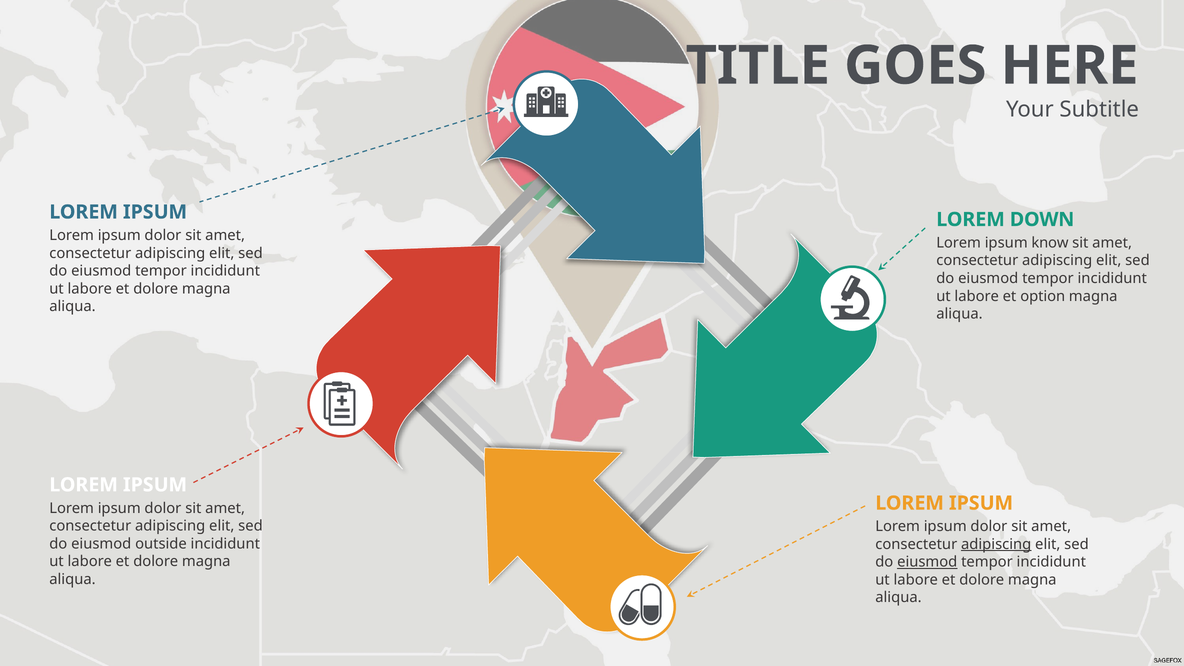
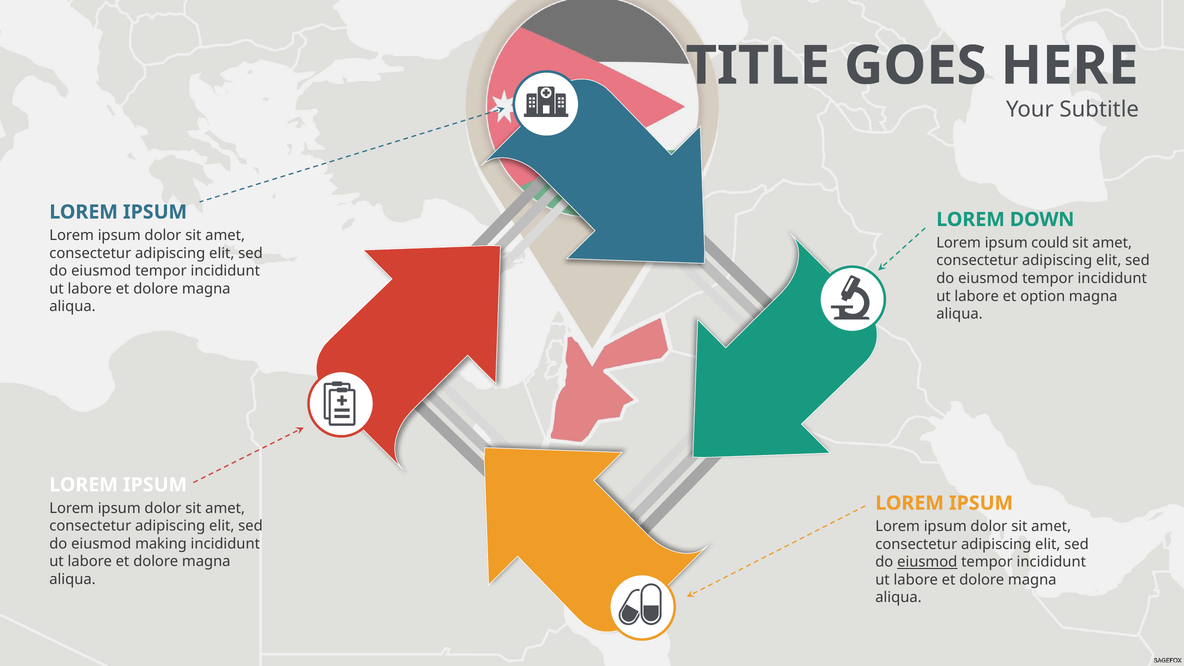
know: know -> could
outside: outside -> making
adipiscing at (996, 544) underline: present -> none
